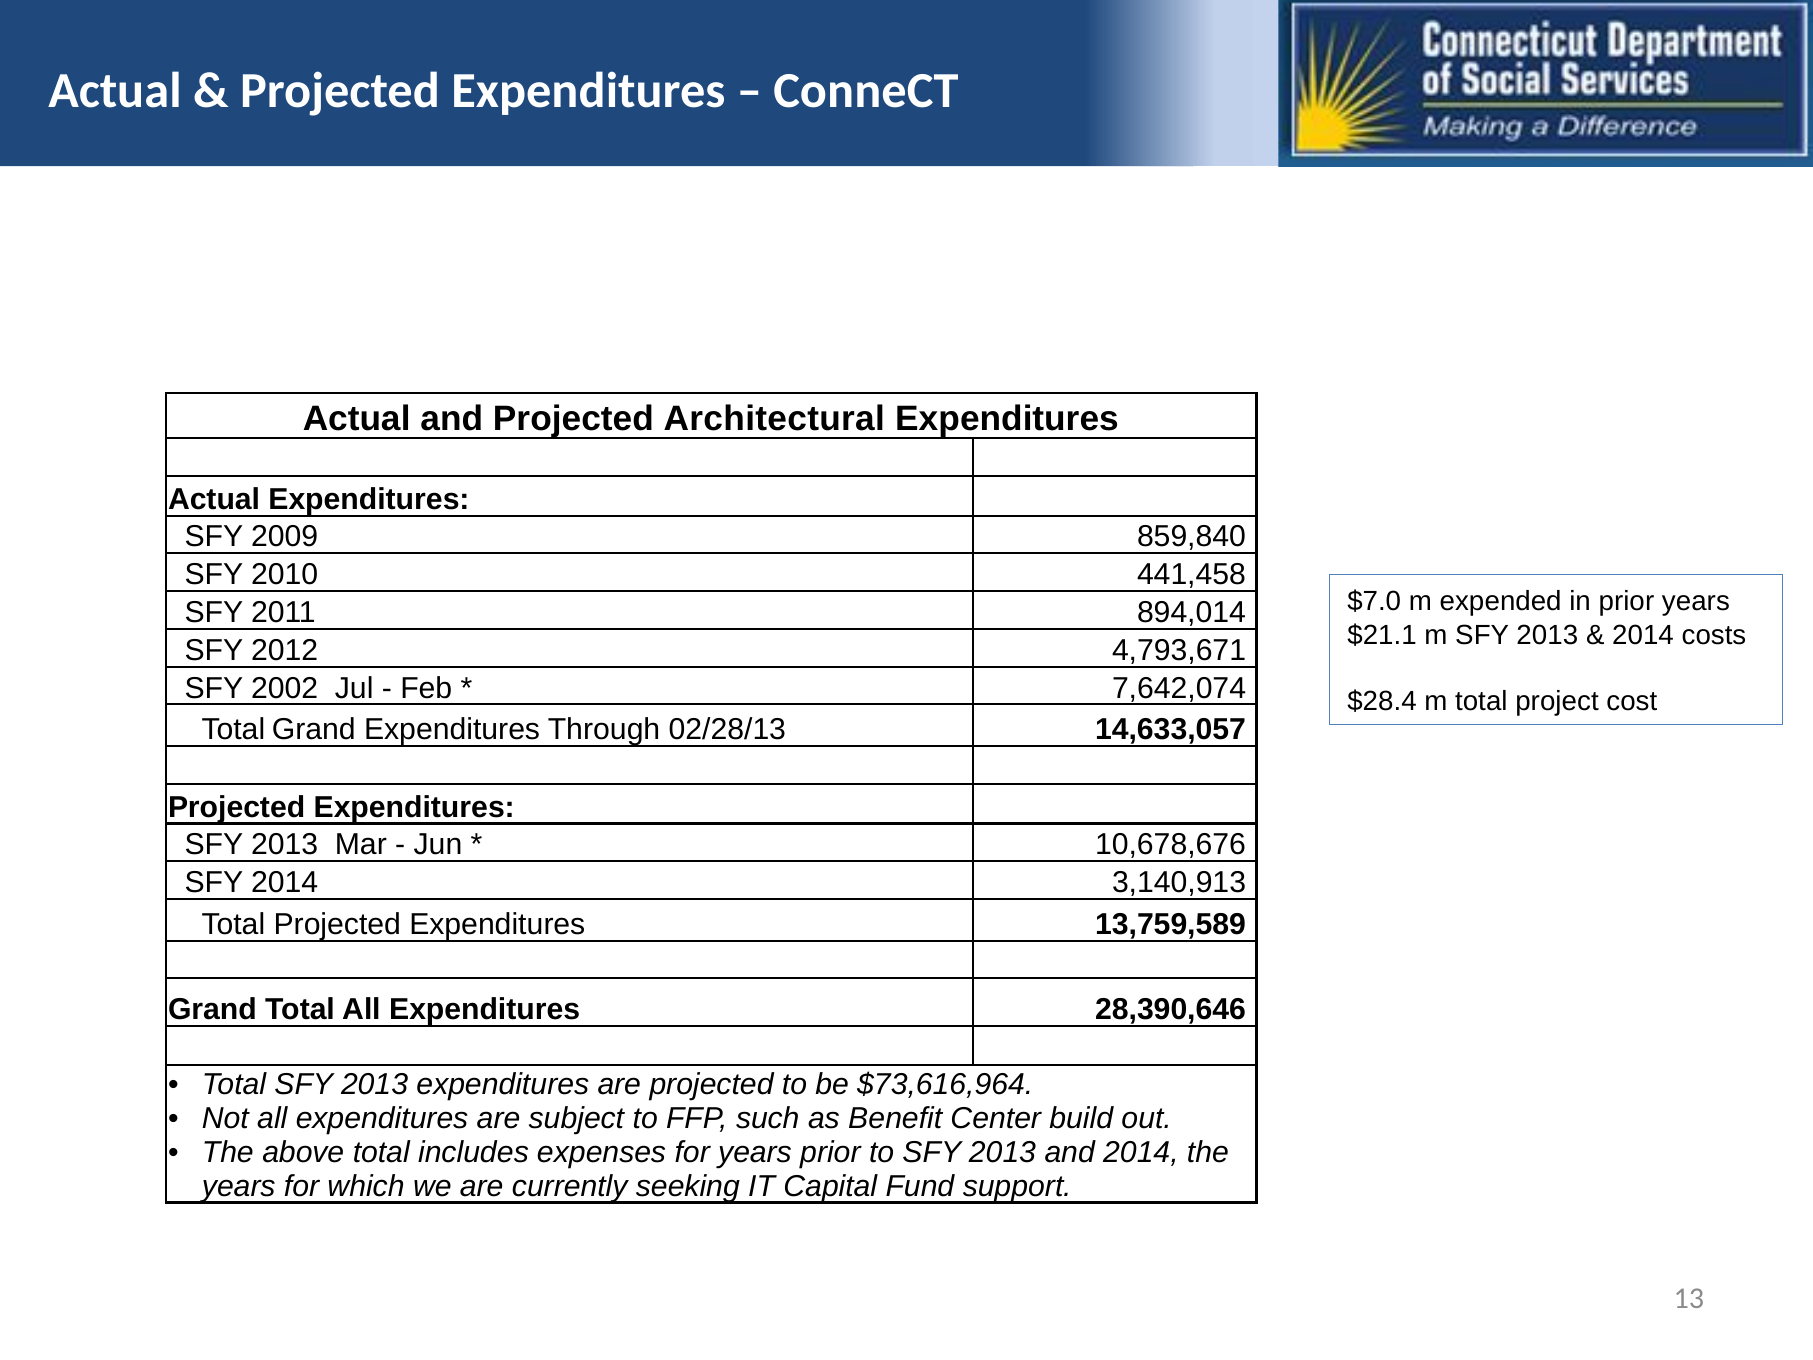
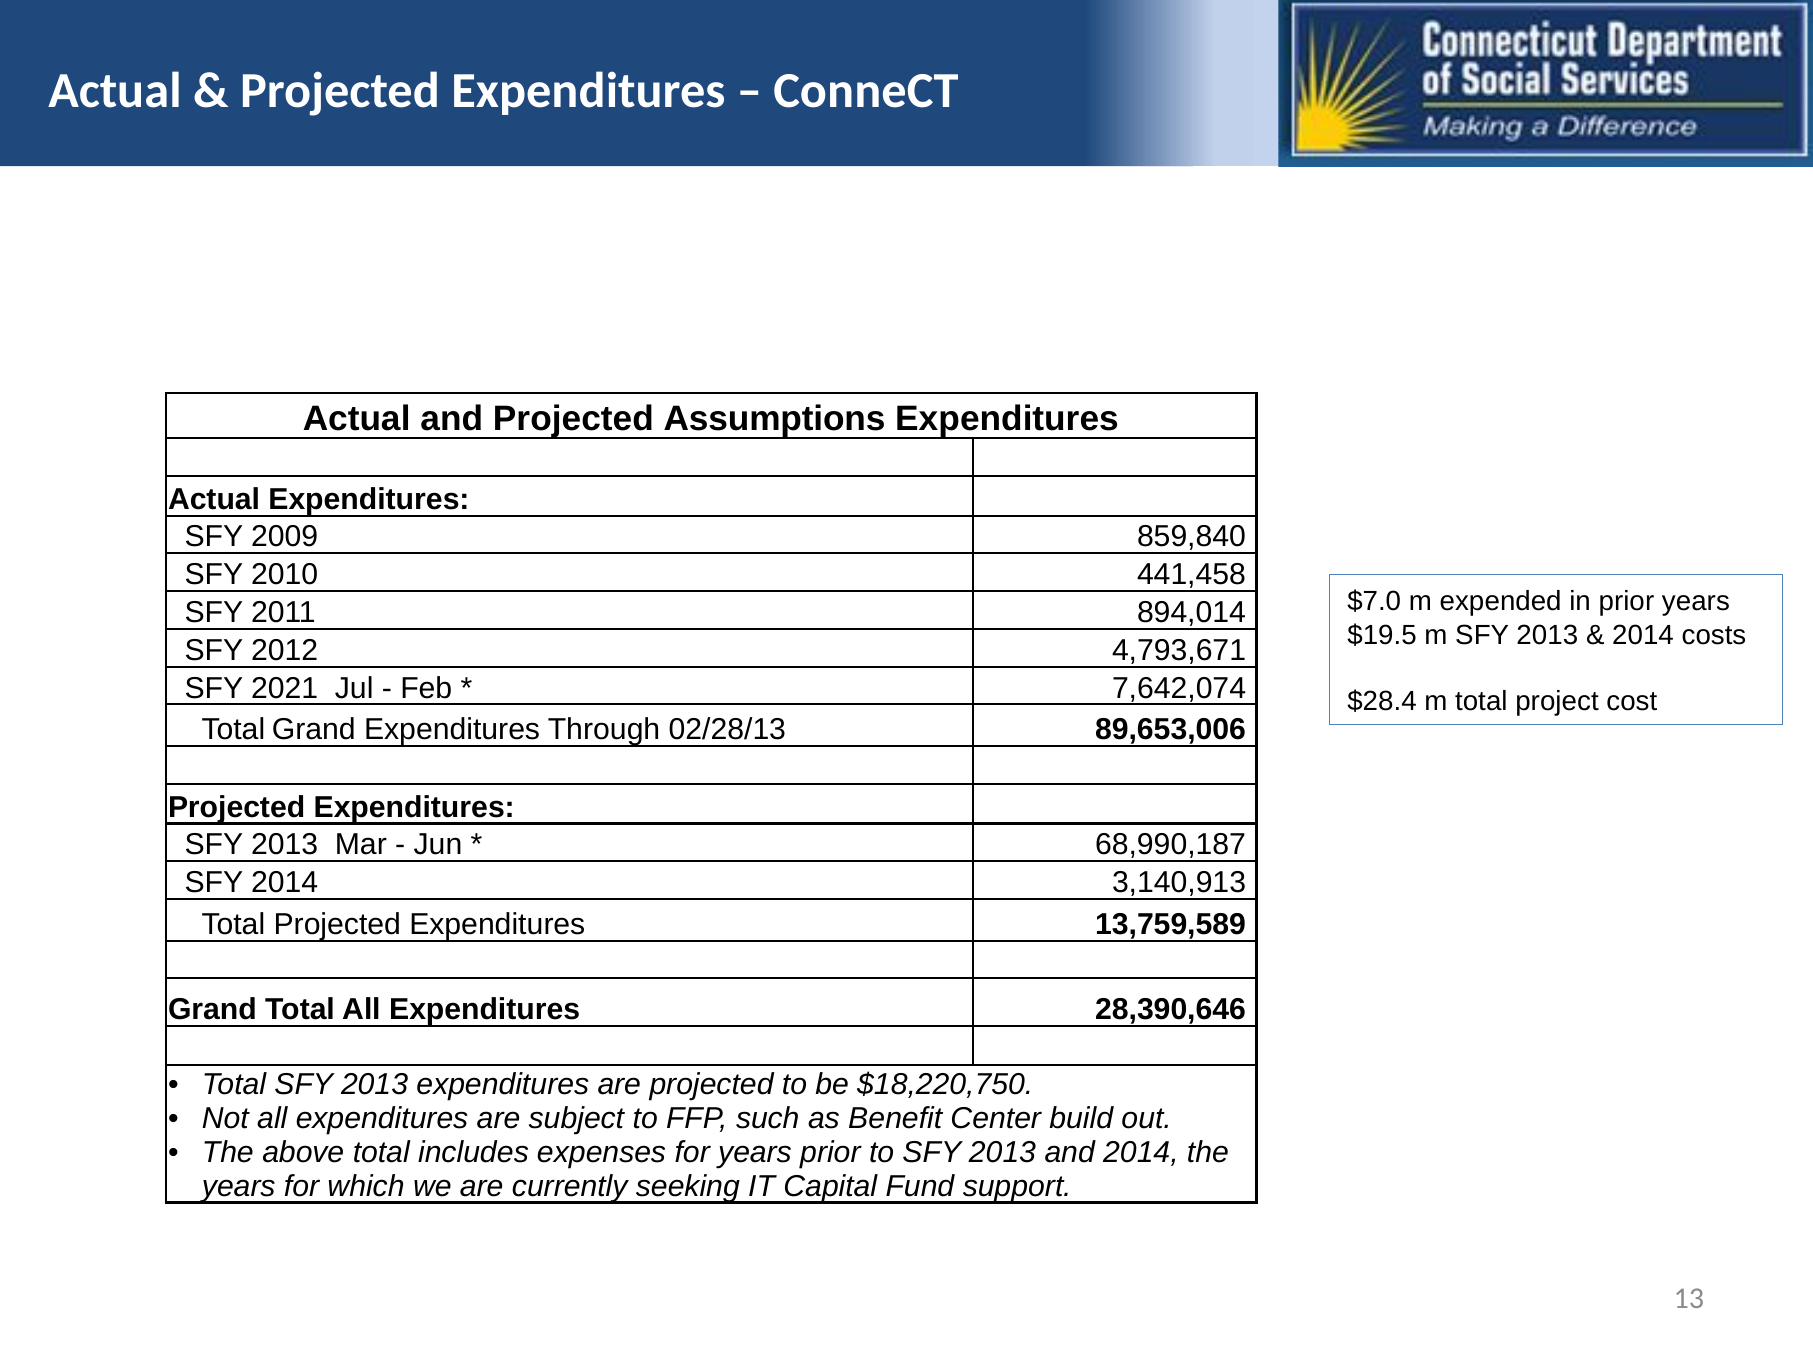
Architectural: Architectural -> Assumptions
$21.1: $21.1 -> $19.5
2002: 2002 -> 2021
14,633,057: 14,633,057 -> 89,653,006
10,678,676: 10,678,676 -> 68,990,187
$73,616,964: $73,616,964 -> $18,220,750
